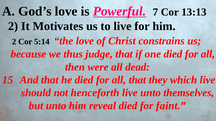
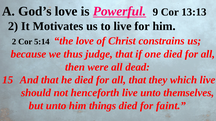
7: 7 -> 9
reveal: reveal -> things
